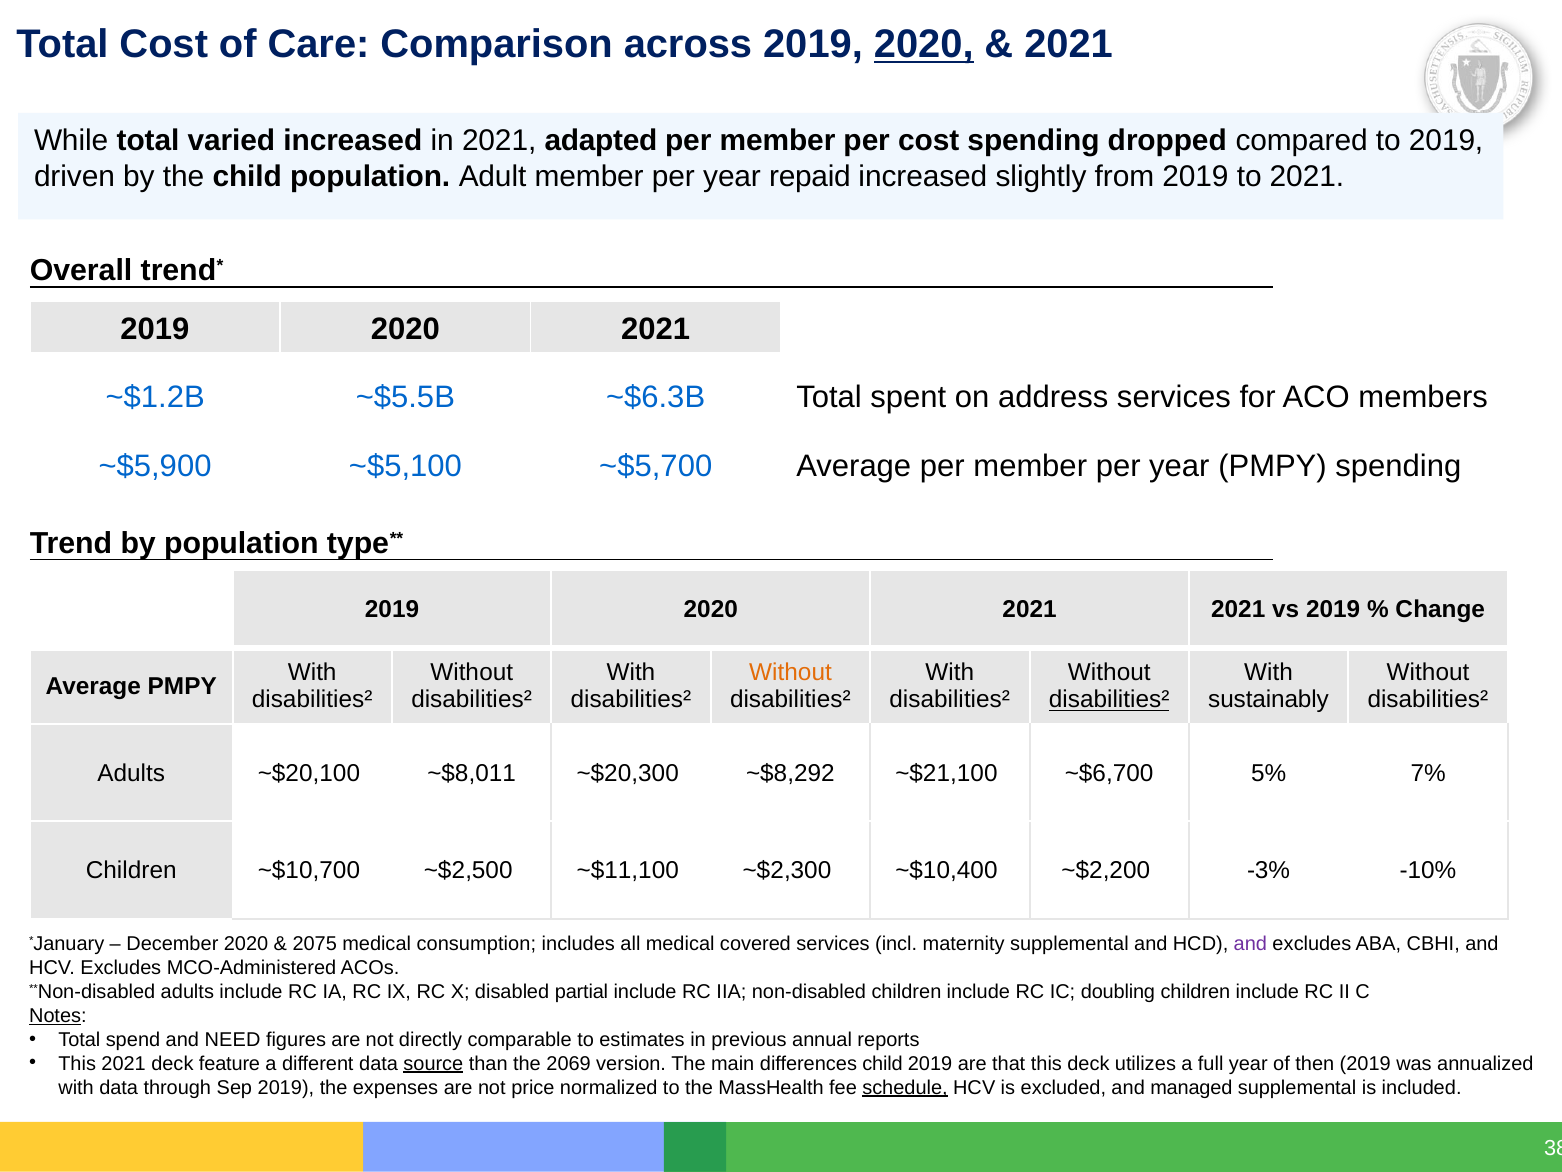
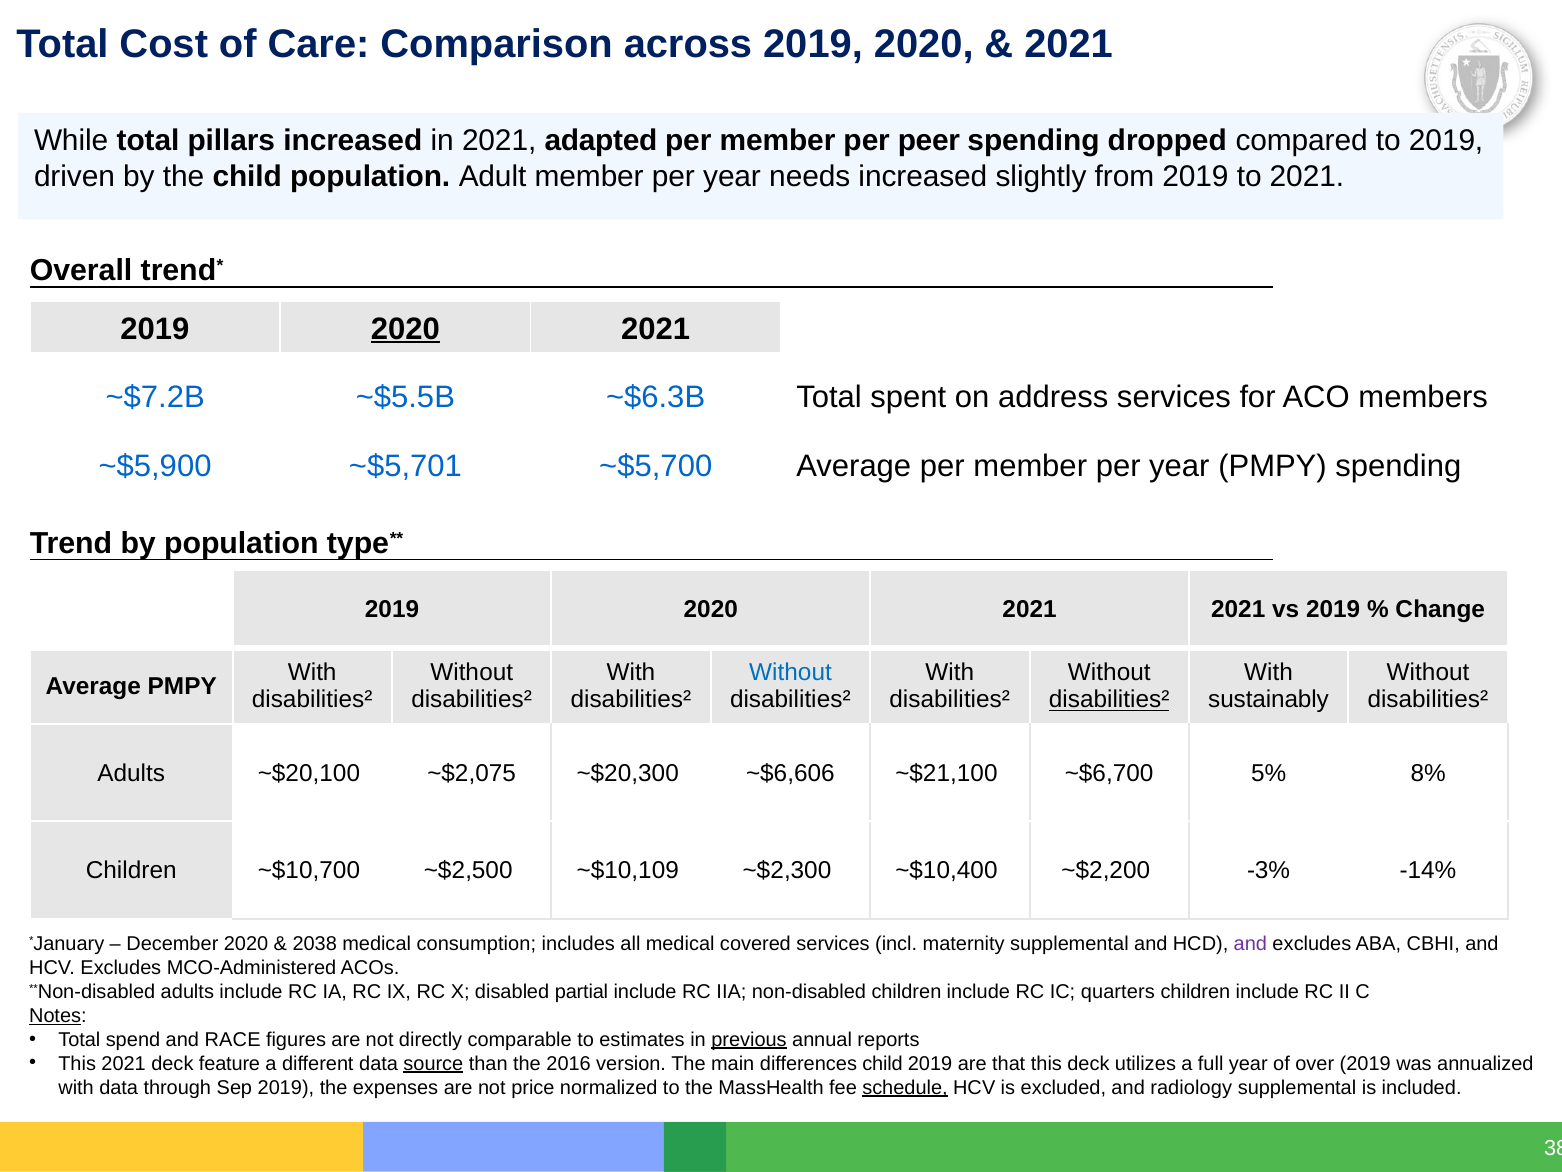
2020 at (924, 45) underline: present -> none
varied: varied -> pillars
per cost: cost -> peer
repaid: repaid -> needs
2020 at (405, 329) underline: none -> present
~$1.2B: ~$1.2B -> ~$7.2B
~$5,100: ~$5,100 -> ~$5,701
Without at (791, 672) colour: orange -> blue
~$8,011: ~$8,011 -> ~$2,075
~$8,292: ~$8,292 -> ~$6,606
7%: 7% -> 8%
~$11,100: ~$11,100 -> ~$10,109
-10%: -10% -> -14%
2075: 2075 -> 2038
doubling: doubling -> quarters
NEED: NEED -> RACE
previous underline: none -> present
2069: 2069 -> 2016
then: then -> over
managed: managed -> radiology
